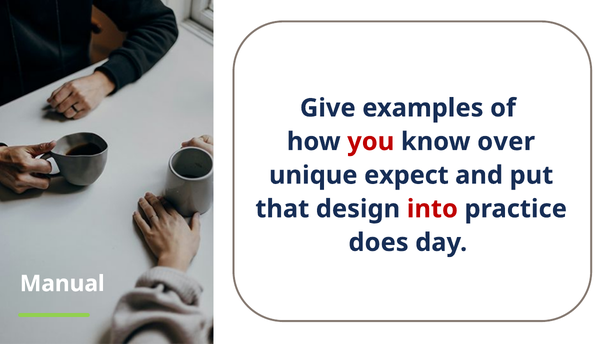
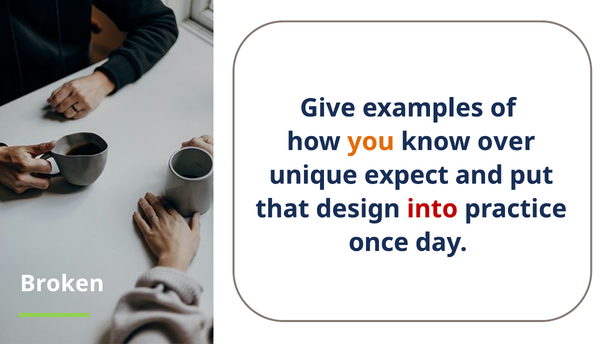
you colour: red -> orange
does: does -> once
Manual: Manual -> Broken
